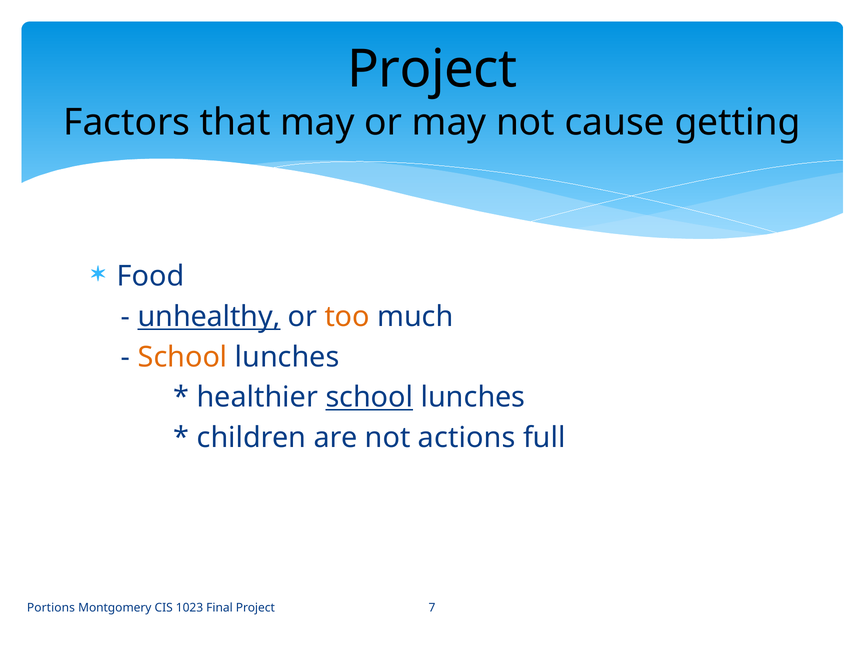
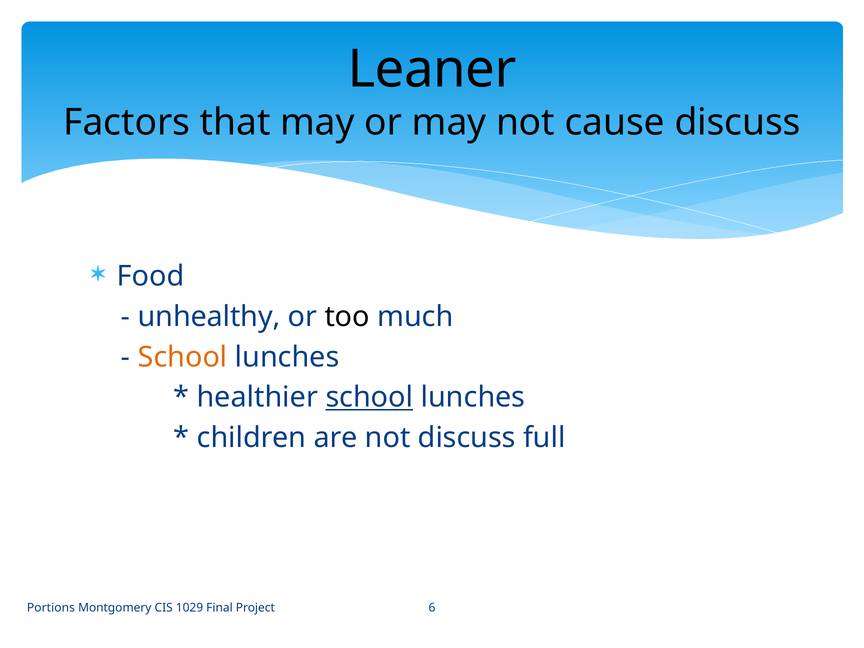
Project at (432, 69): Project -> Leaner
cause getting: getting -> discuss
unhealthy underline: present -> none
too colour: orange -> black
not actions: actions -> discuss
1023: 1023 -> 1029
7: 7 -> 6
